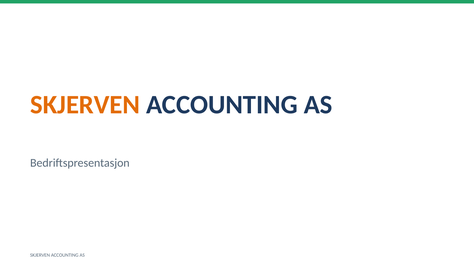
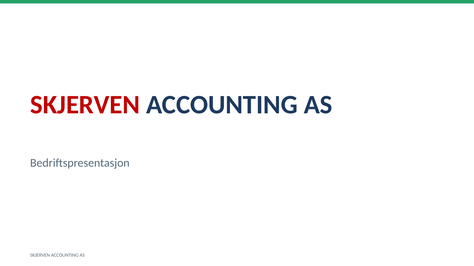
SKJERVEN at (85, 105) colour: orange -> red
